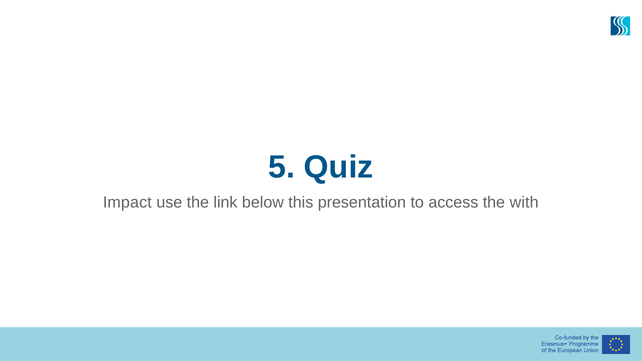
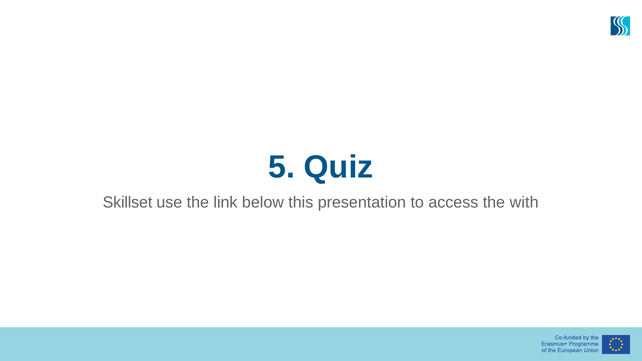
Impact: Impact -> Skillset
